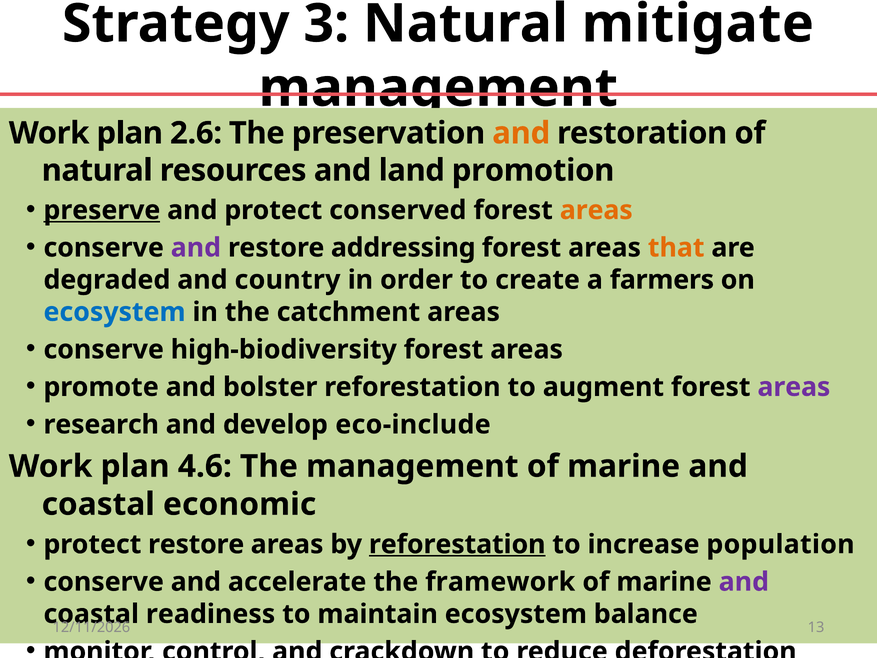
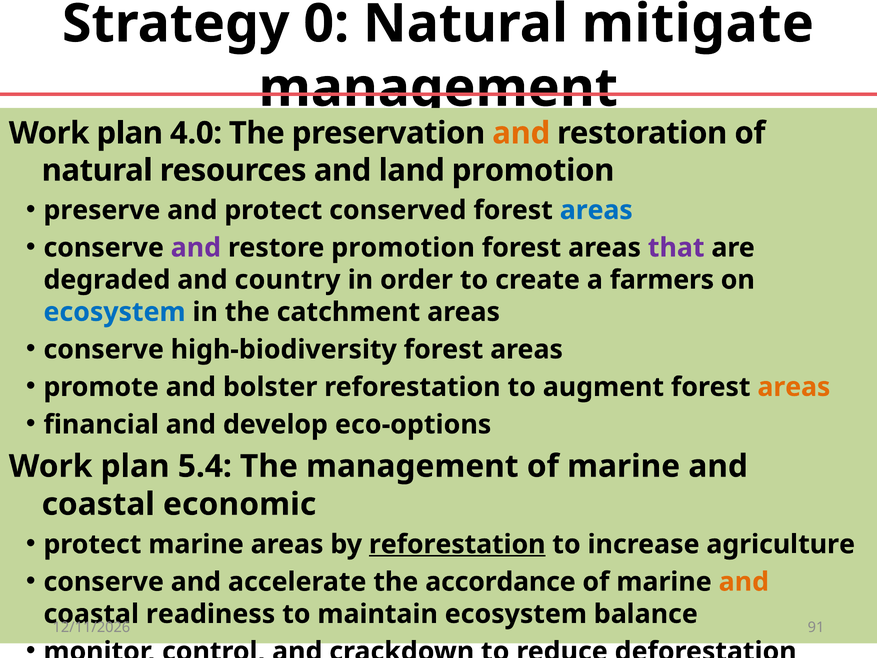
3: 3 -> 0
2.6: 2.6 -> 4.0
preserve underline: present -> none
areas at (596, 210) colour: orange -> blue
restore addressing: addressing -> promotion
that colour: orange -> purple
areas at (794, 387) colour: purple -> orange
research: research -> financial
eco-include: eco-include -> eco-options
4.6: 4.6 -> 5.4
protect restore: restore -> marine
population: population -> agriculture
framework: framework -> accordance
and at (744, 582) colour: purple -> orange
13: 13 -> 91
